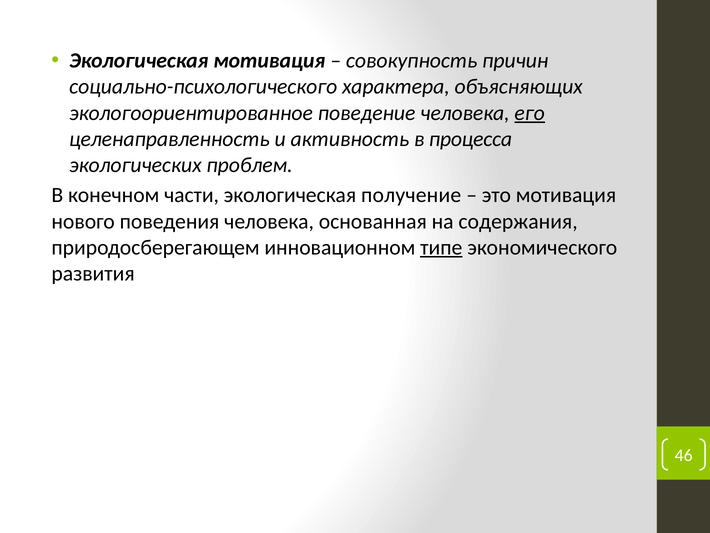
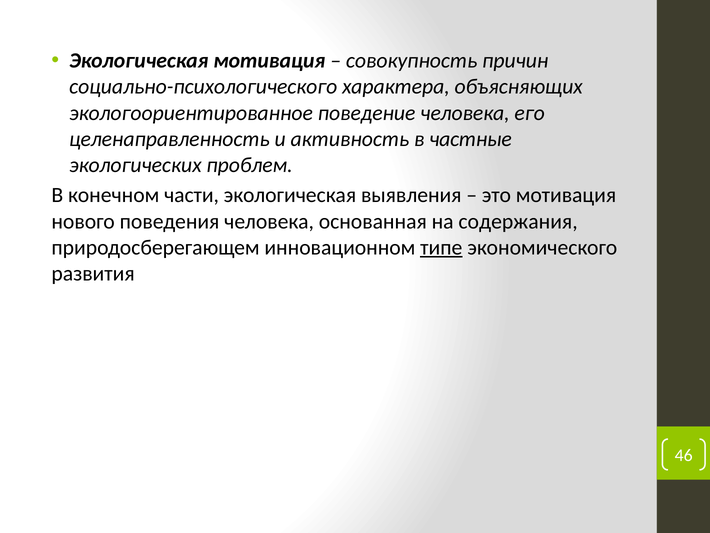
его underline: present -> none
процесса: процесса -> частные
получение: получение -> выявления
